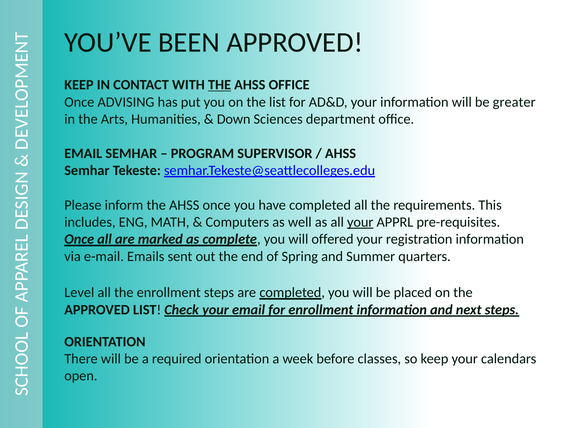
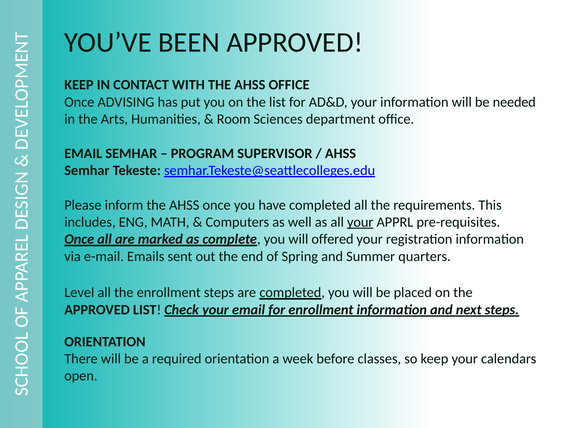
THE at (220, 85) underline: present -> none
greater: greater -> needed
Down: Down -> Room
